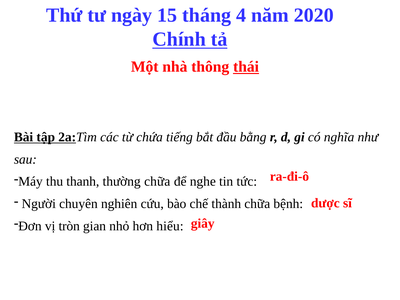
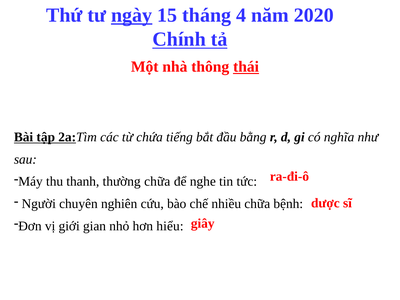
ngày underline: none -> present
thành: thành -> nhiều
tròn: tròn -> giới
